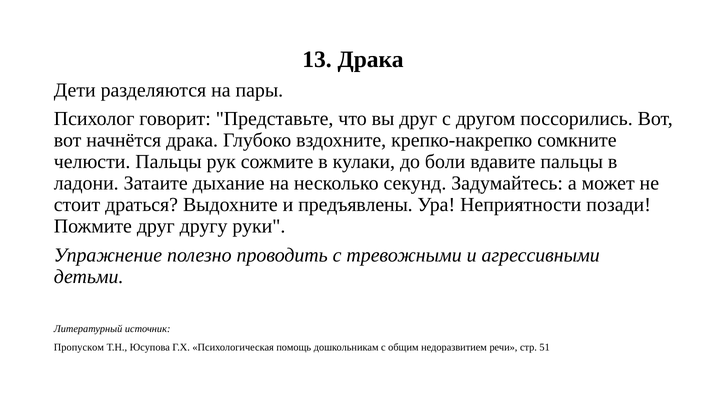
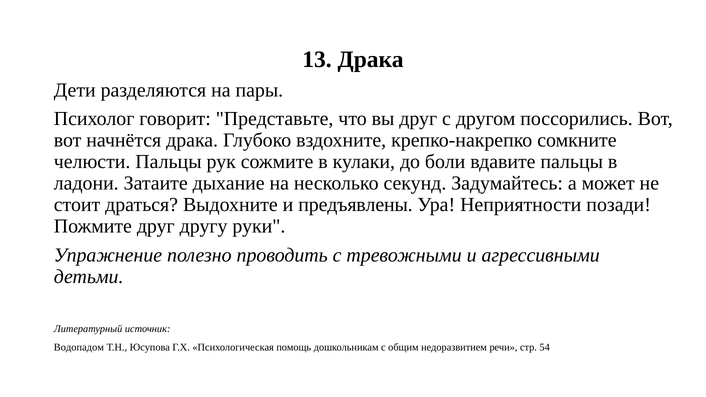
Пропуском: Пропуском -> Водопадом
51: 51 -> 54
